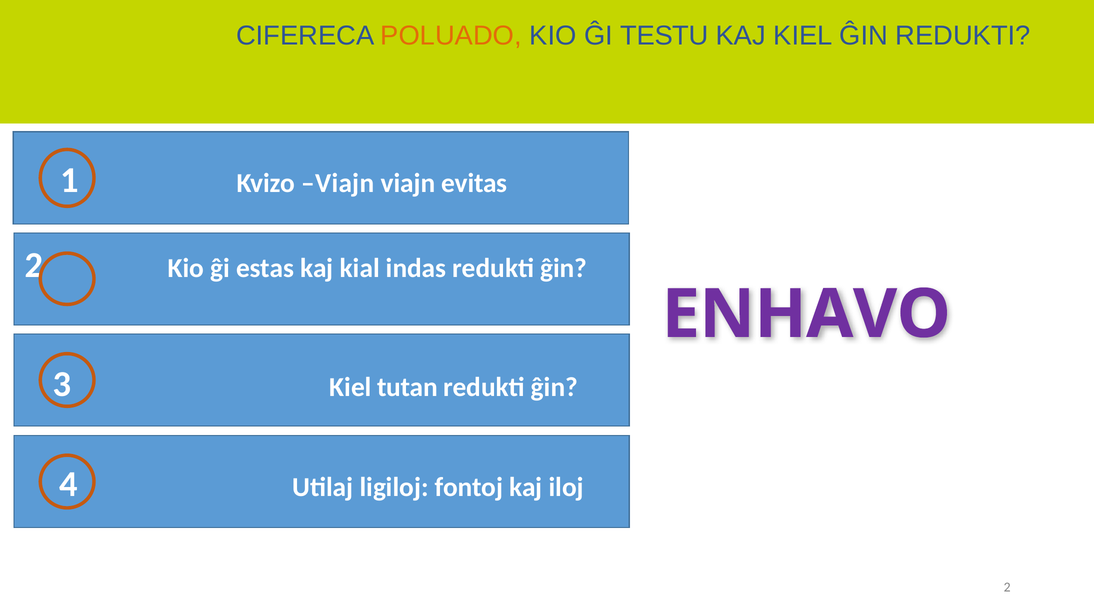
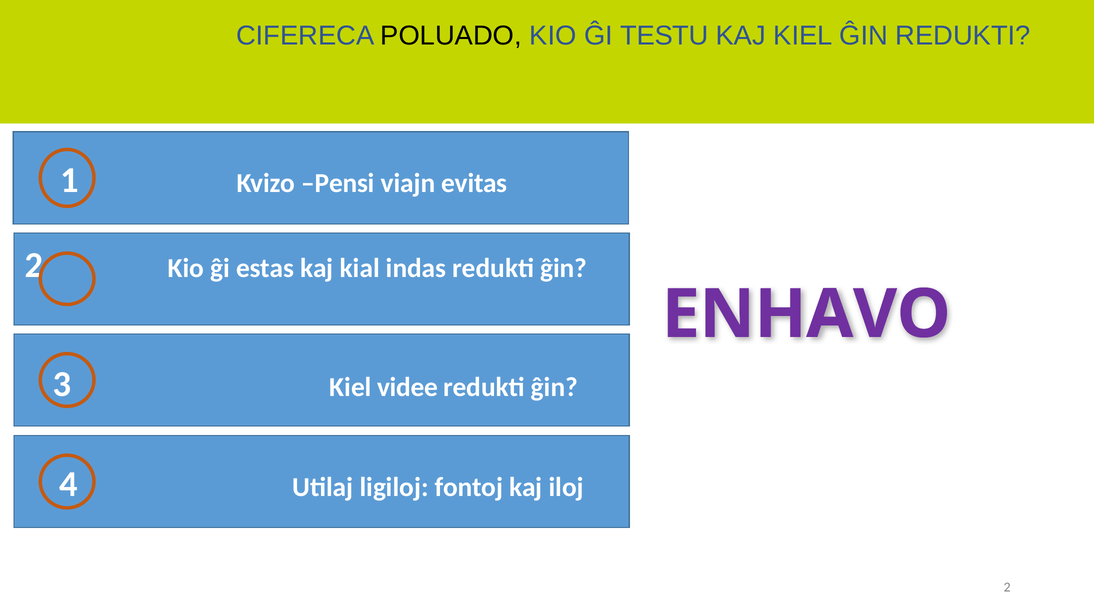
POLUADO colour: orange -> black
Kvizo Viajn: Viajn -> Pensi
tutan: tutan -> videe
